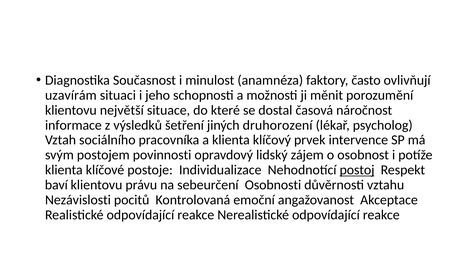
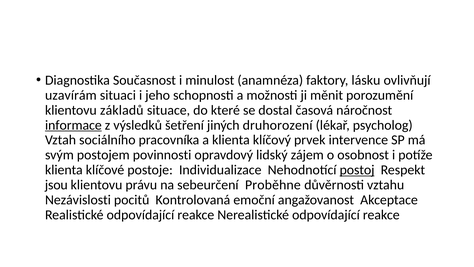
často: často -> lásku
největší: největší -> základů
informace underline: none -> present
baví: baví -> jsou
Osobnosti: Osobnosti -> Proběhne
